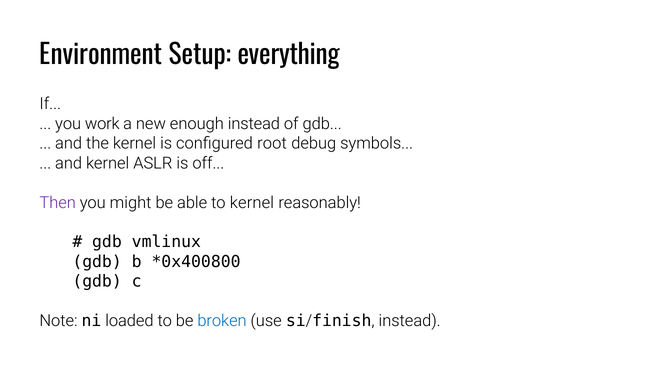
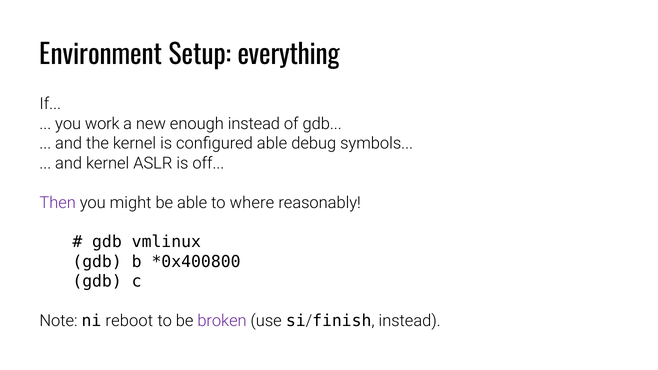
configured root: root -> able
to kernel: kernel -> where
loaded: loaded -> reboot
broken colour: blue -> purple
